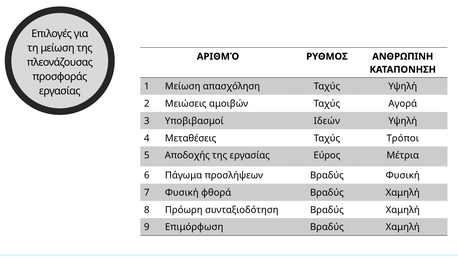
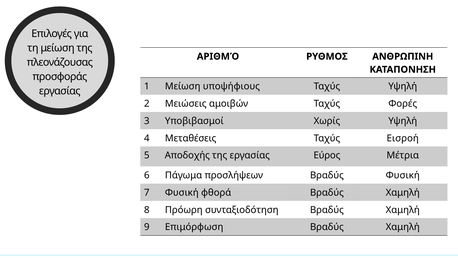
απασχόληση: απασχόληση -> υποψήφιους
Αγορά: Αγορά -> Φορές
Ιδεών: Ιδεών -> Χωρίς
Τρόποι: Τρόποι -> Εισροή
